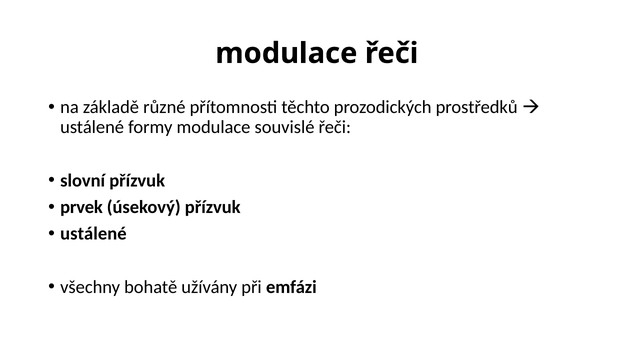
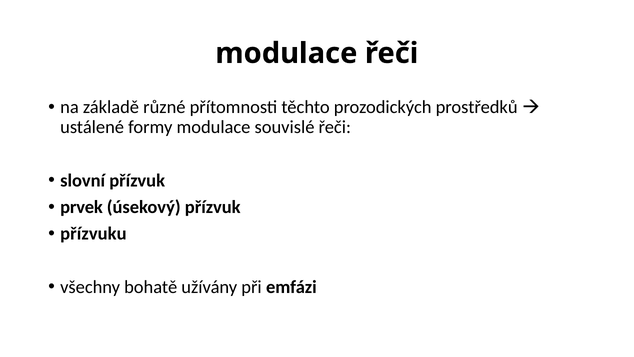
ustálené at (93, 233): ustálené -> přízvuku
